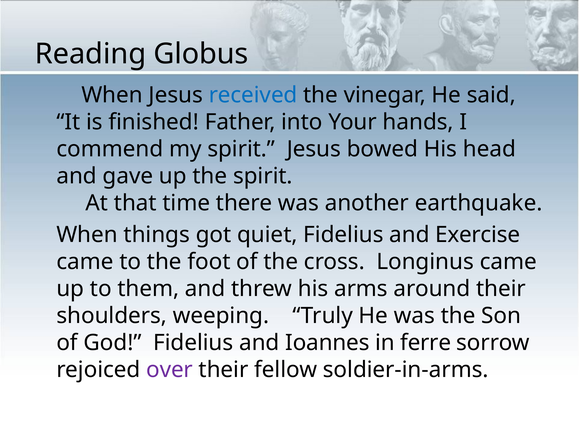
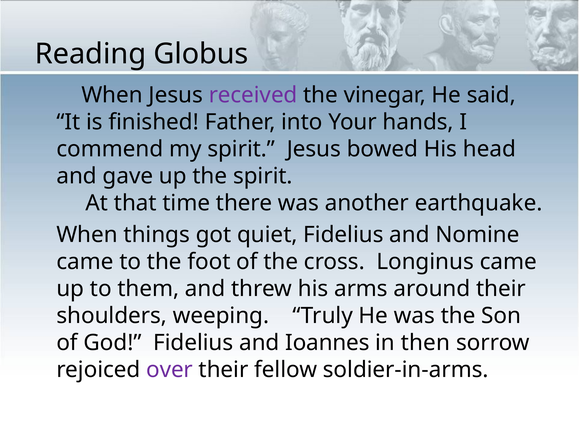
received colour: blue -> purple
Exercise: Exercise -> Nomine
ferre: ferre -> then
